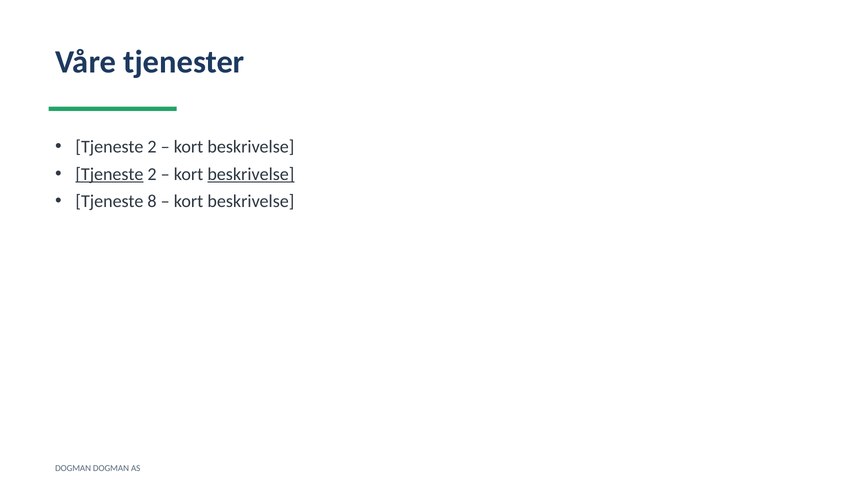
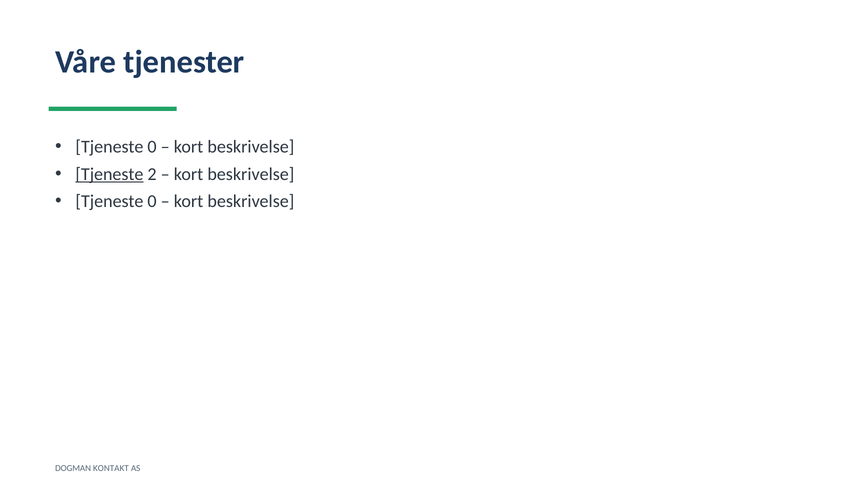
2 at (152, 147): 2 -> 0
beskrivelse at (251, 174) underline: present -> none
8 at (152, 201): 8 -> 0
DOGMAN DOGMAN: DOGMAN -> KONTAKT
